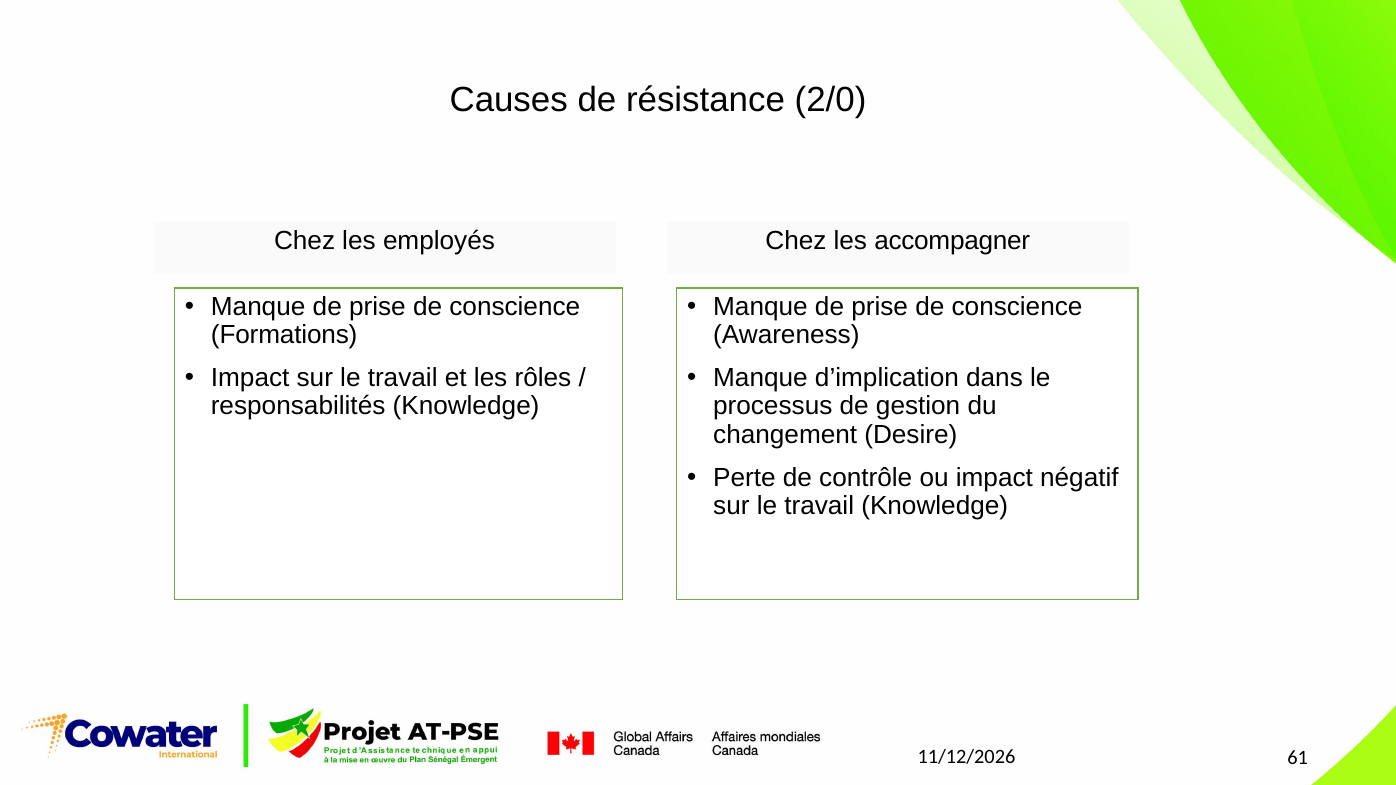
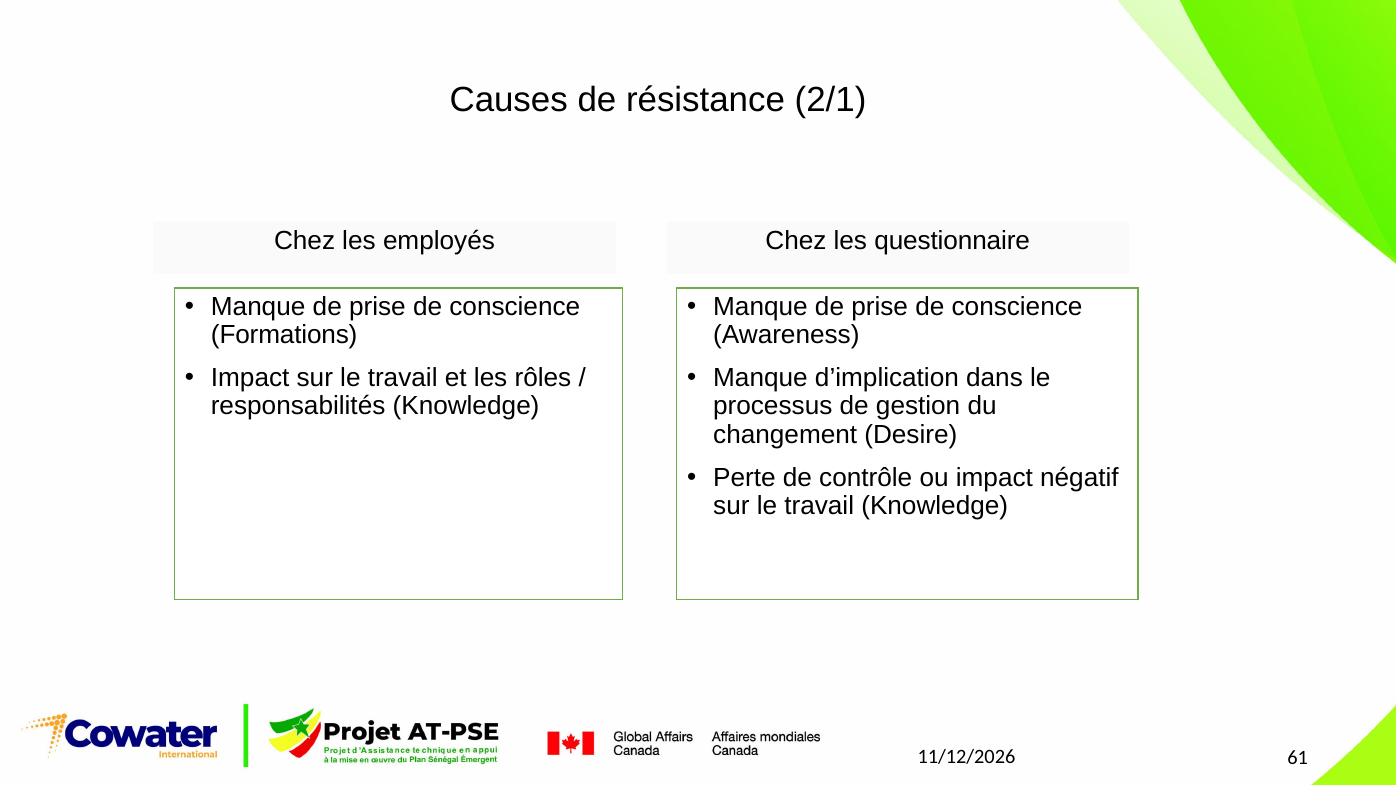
2/0: 2/0 -> 2/1
accompagner: accompagner -> questionnaire
